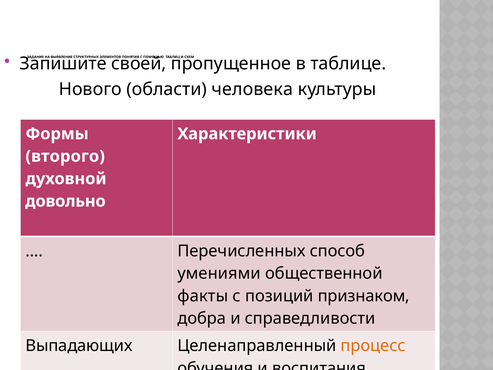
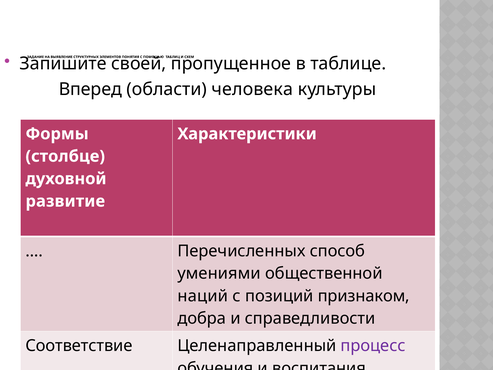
Нового: Нового -> Вперед
второго: второго -> столбце
довольно: довольно -> развитие
факты: факты -> наций
Выпадающих: Выпадающих -> Соответствие
процесс colour: orange -> purple
